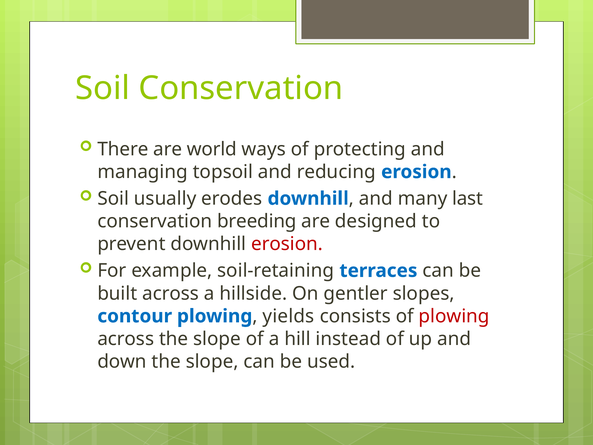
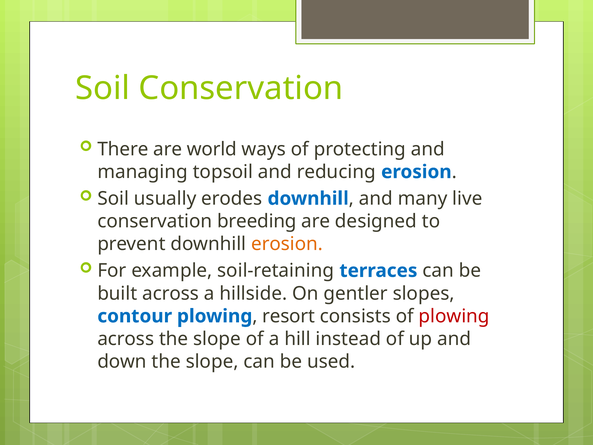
last: last -> live
erosion at (287, 244) colour: red -> orange
yields: yields -> resort
